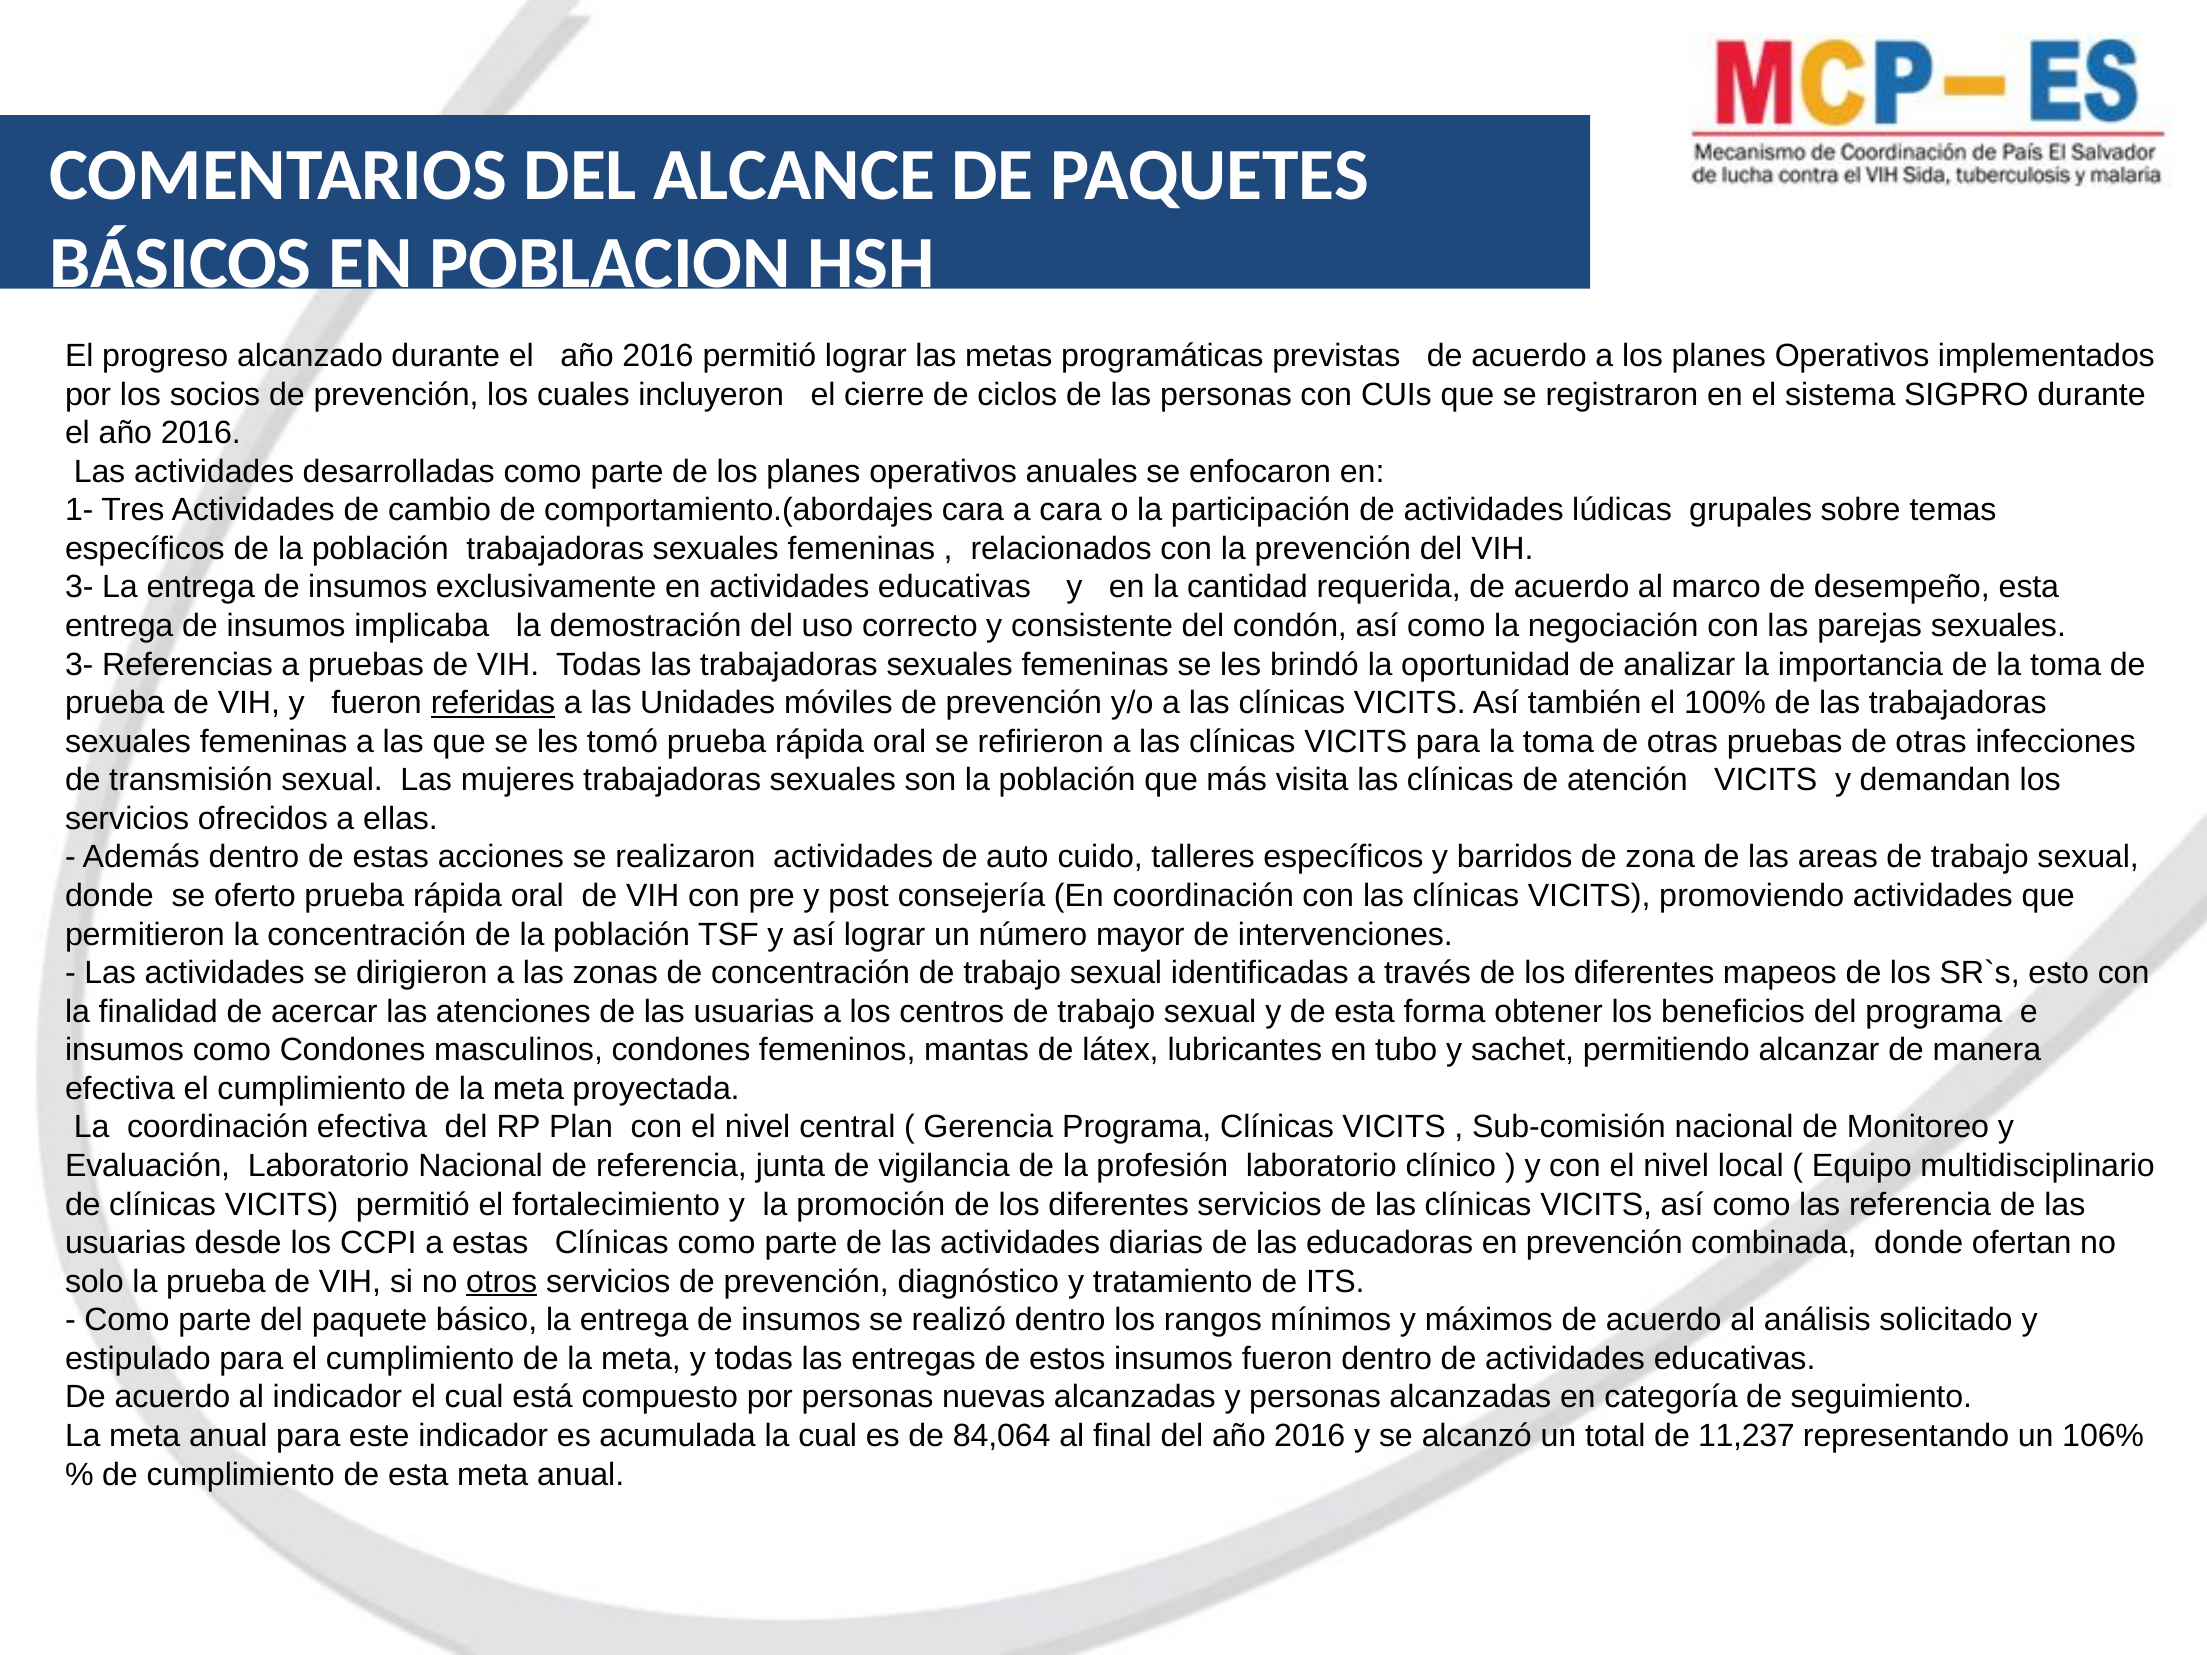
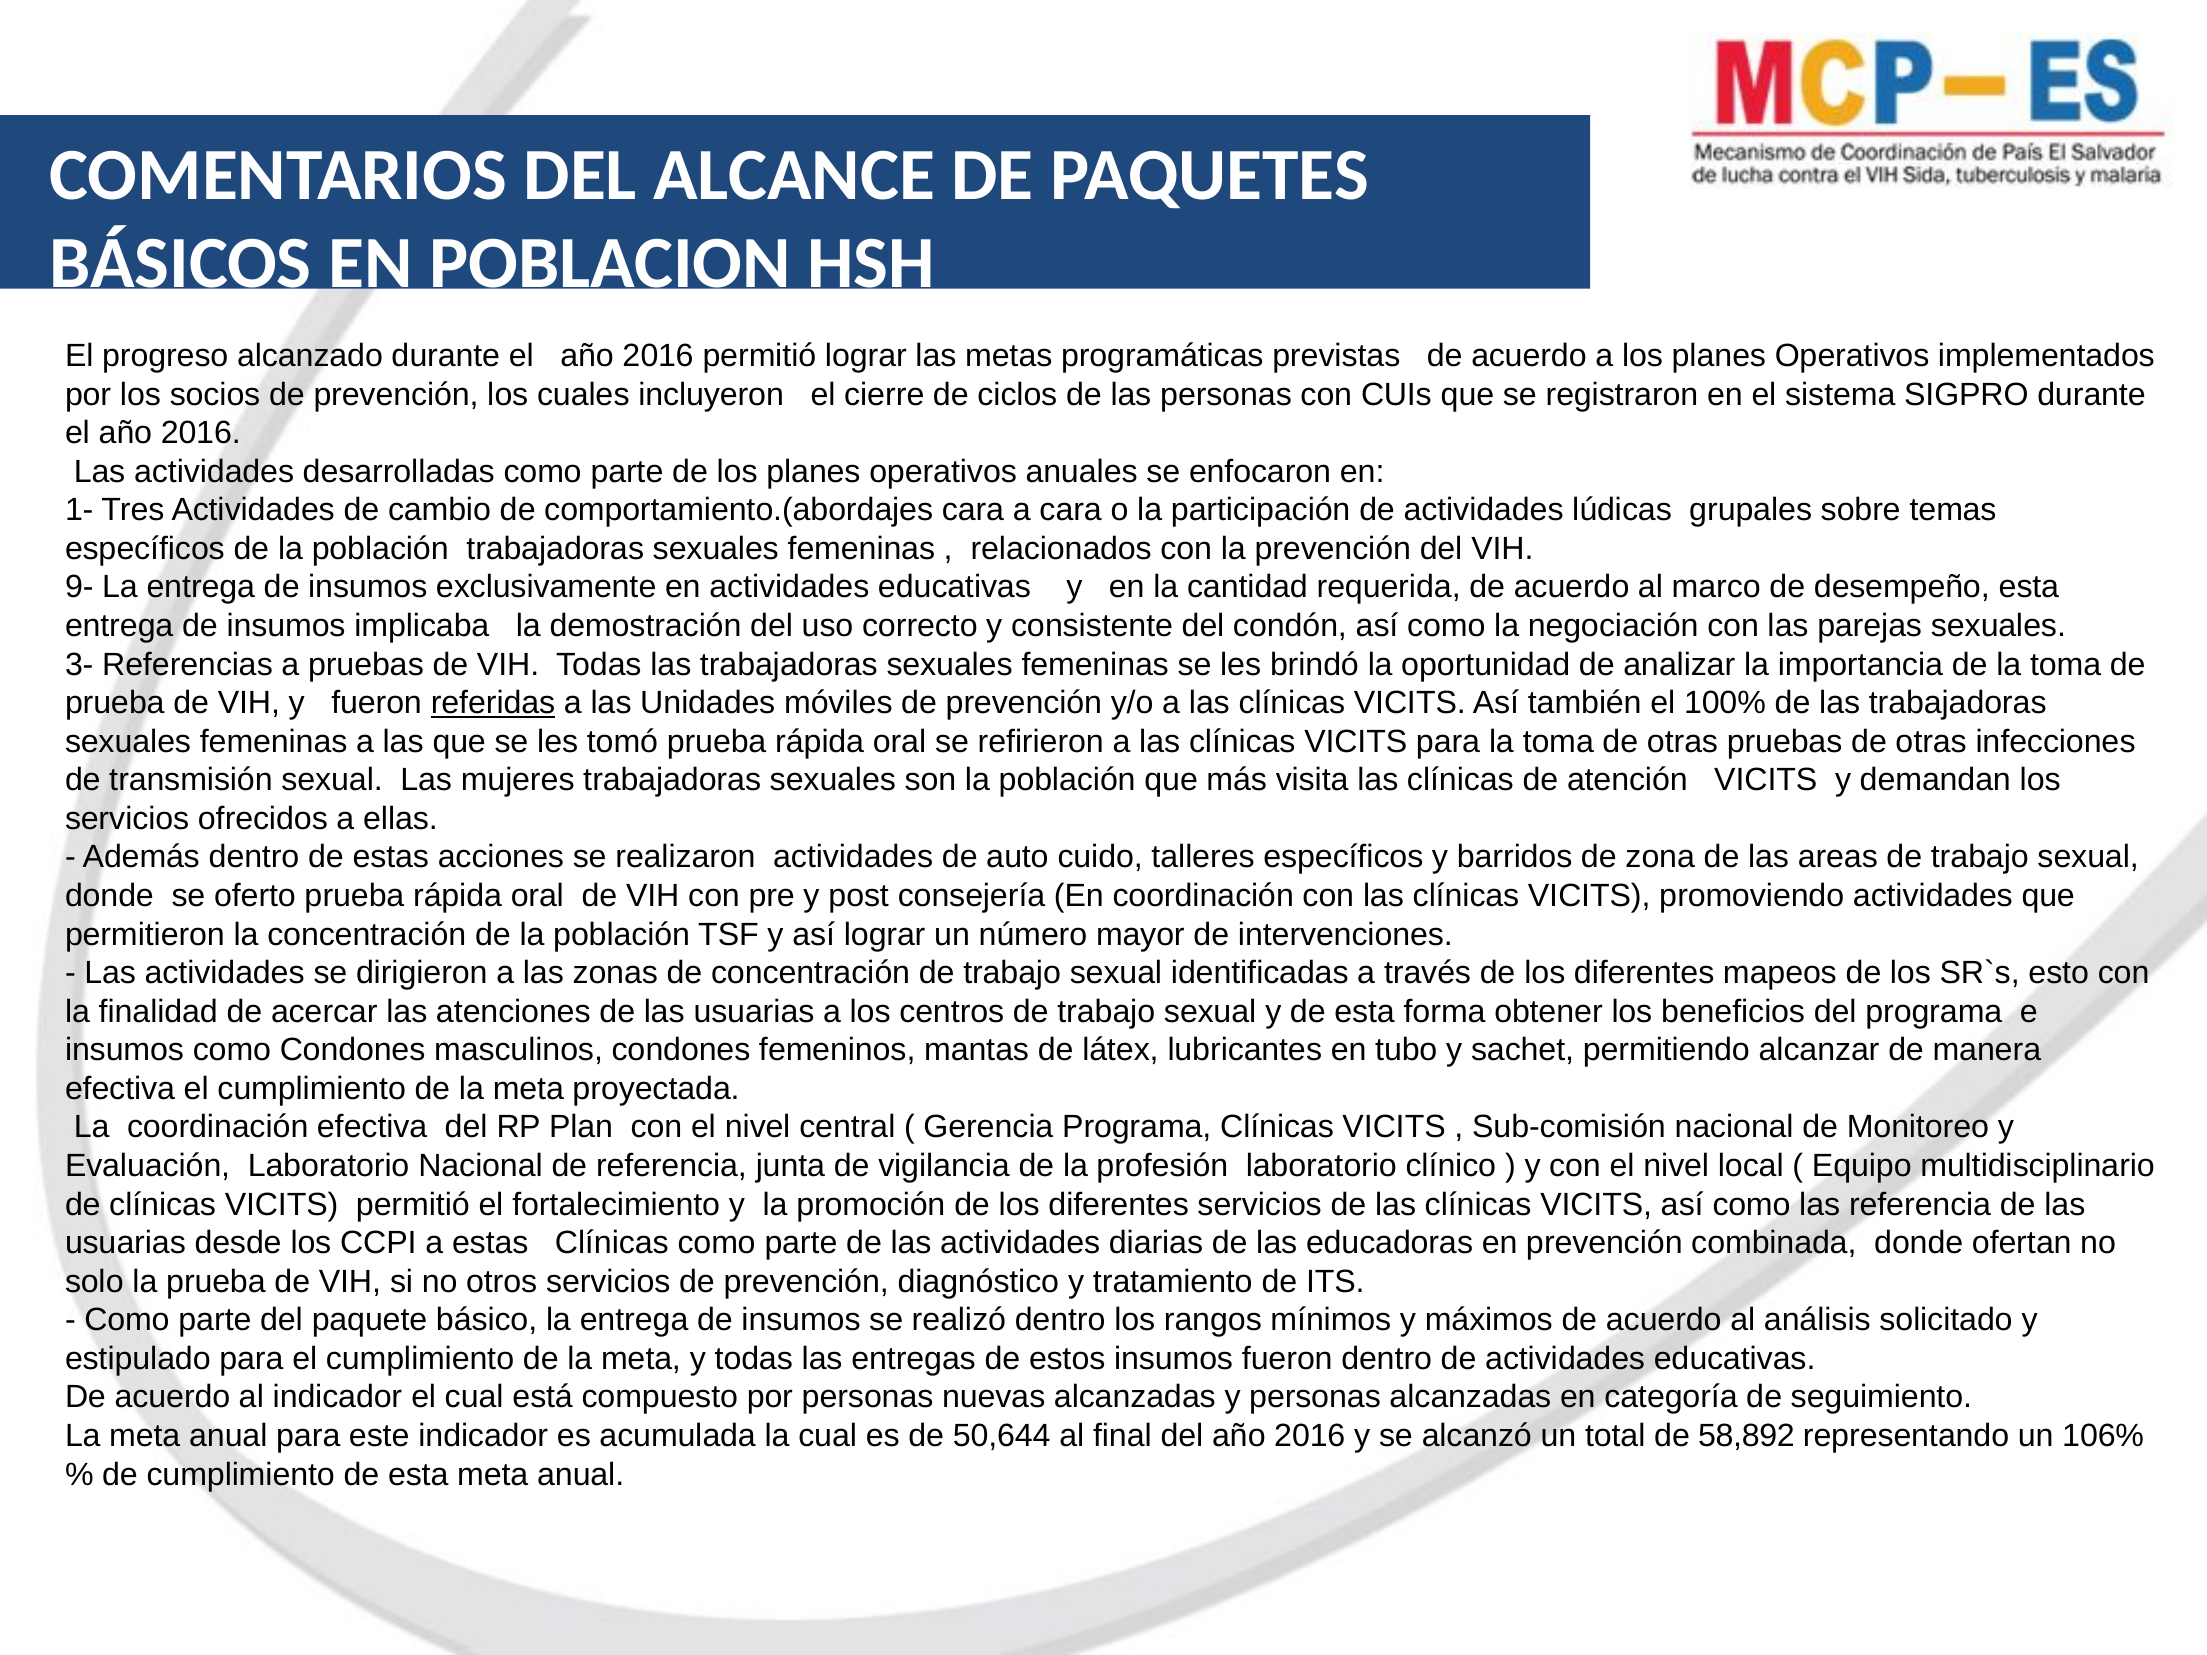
3- at (79, 587): 3- -> 9-
otros underline: present -> none
84,064: 84,064 -> 50,644
11,237: 11,237 -> 58,892
